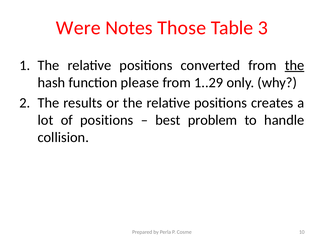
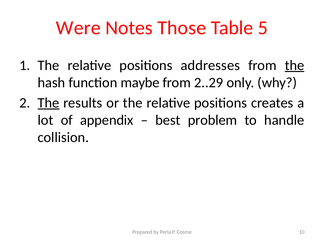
3: 3 -> 5
converted: converted -> addresses
please: please -> maybe
1..29: 1..29 -> 2..29
The at (49, 103) underline: none -> present
of positions: positions -> appendix
